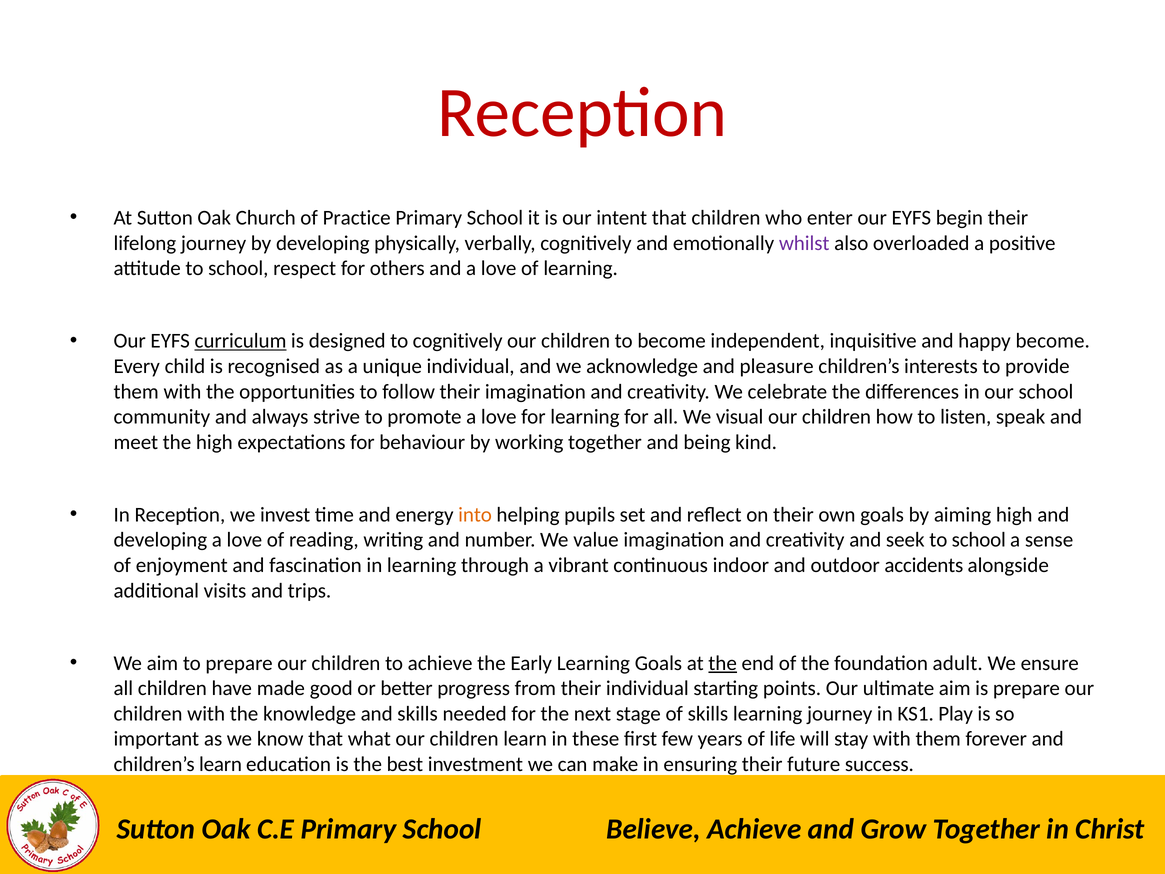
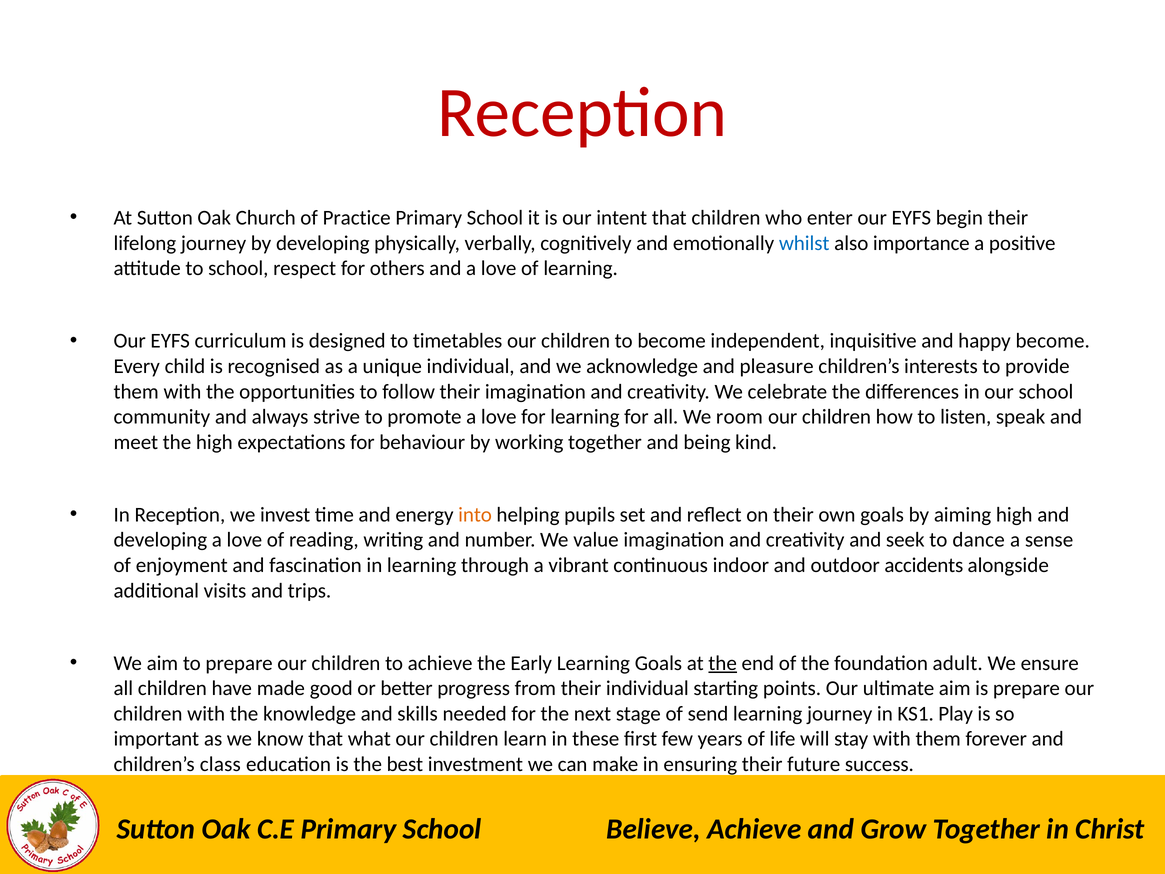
whilst colour: purple -> blue
overloaded: overloaded -> importance
curriculum underline: present -> none
to cognitively: cognitively -> timetables
visual: visual -> room
seek to school: school -> dance
of skills: skills -> send
children’s learn: learn -> class
